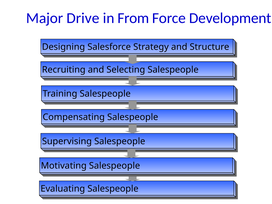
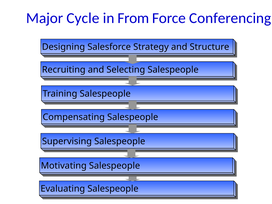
Drive: Drive -> Cycle
Development: Development -> Conferencing
